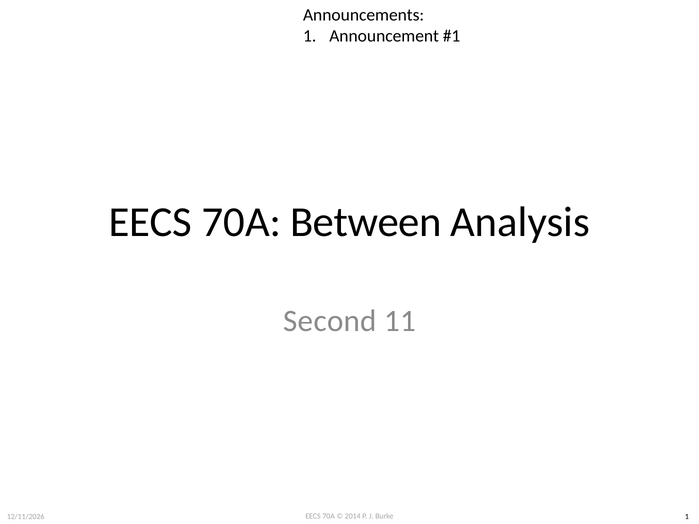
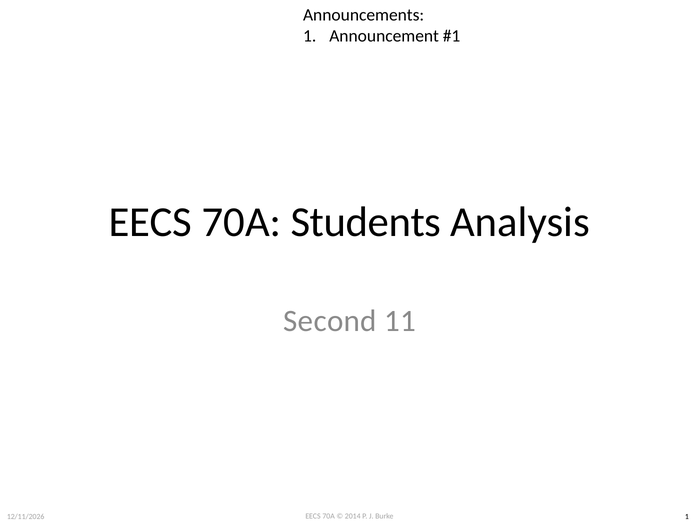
Between: Between -> Students
